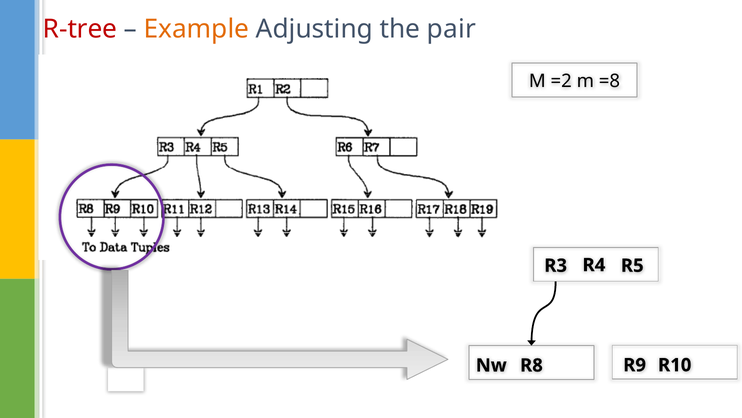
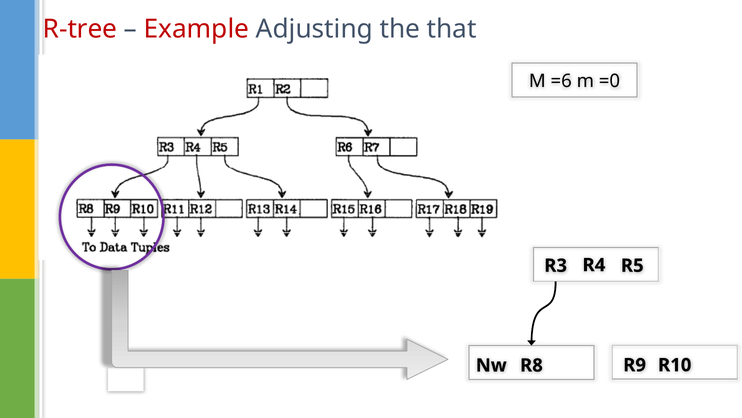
Example colour: orange -> red
pair: pair -> that
=2: =2 -> =6
=8: =8 -> =0
